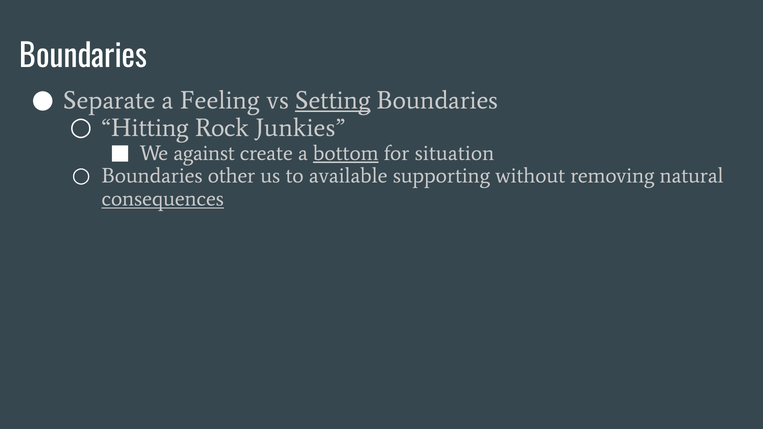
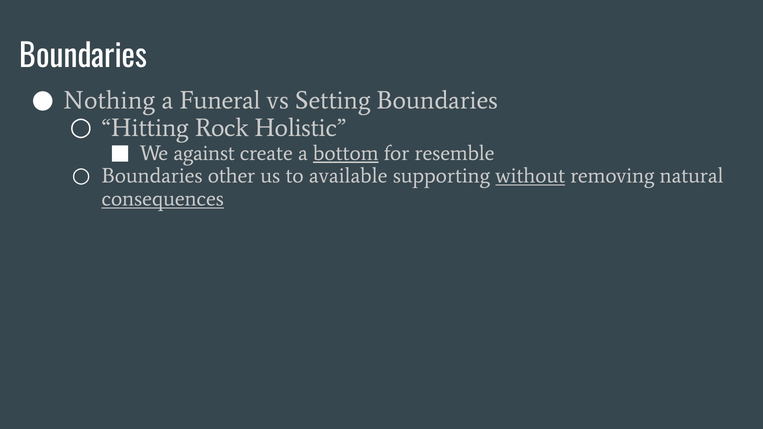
Separate: Separate -> Nothing
Feeling: Feeling -> Funeral
Setting underline: present -> none
Junkies: Junkies -> Holistic
situation: situation -> resemble
without underline: none -> present
